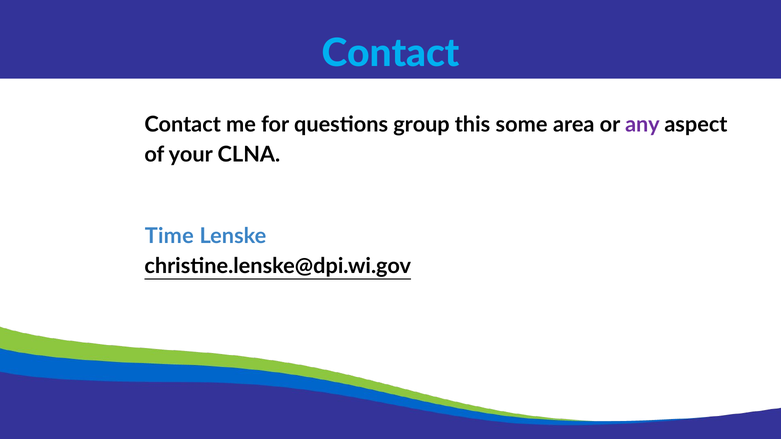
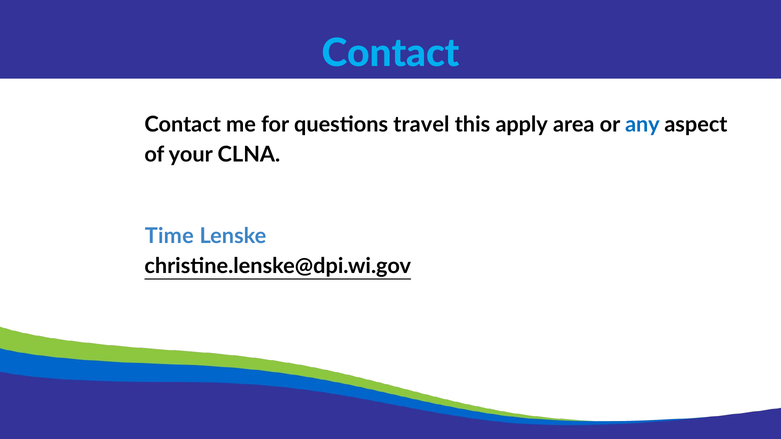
group: group -> travel
some: some -> apply
any colour: purple -> blue
